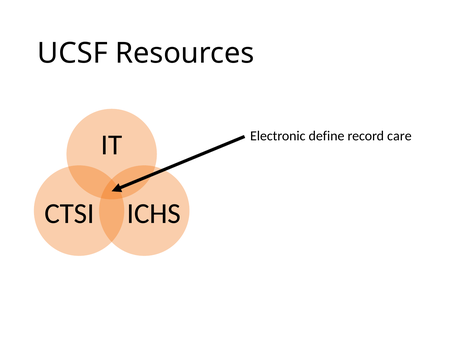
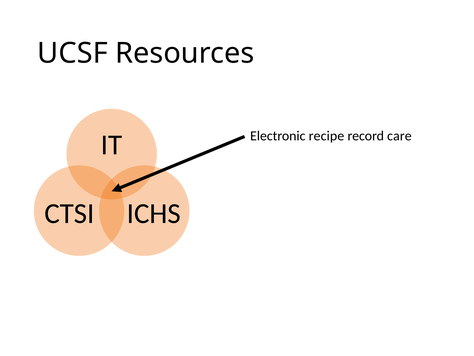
define: define -> recipe
